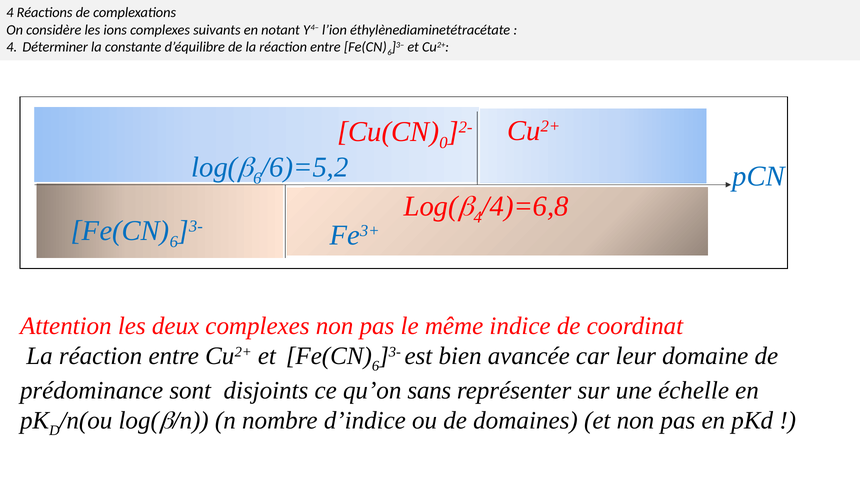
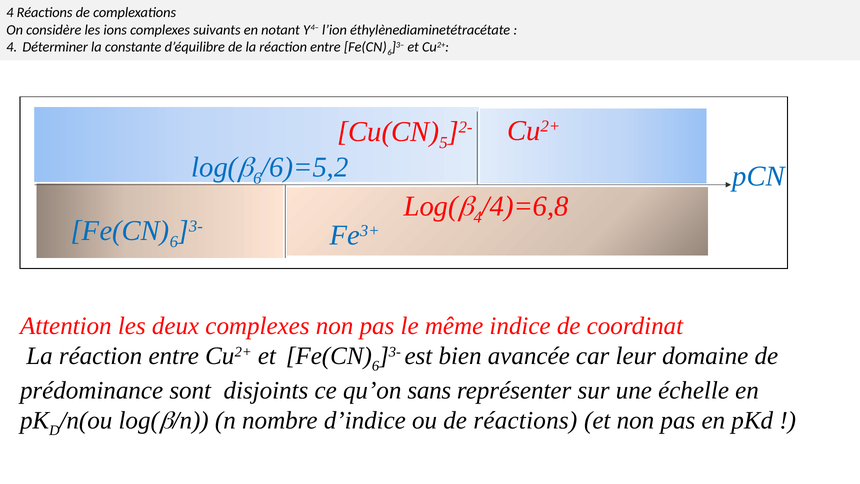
0: 0 -> 5
de domaines: domaines -> réactions
